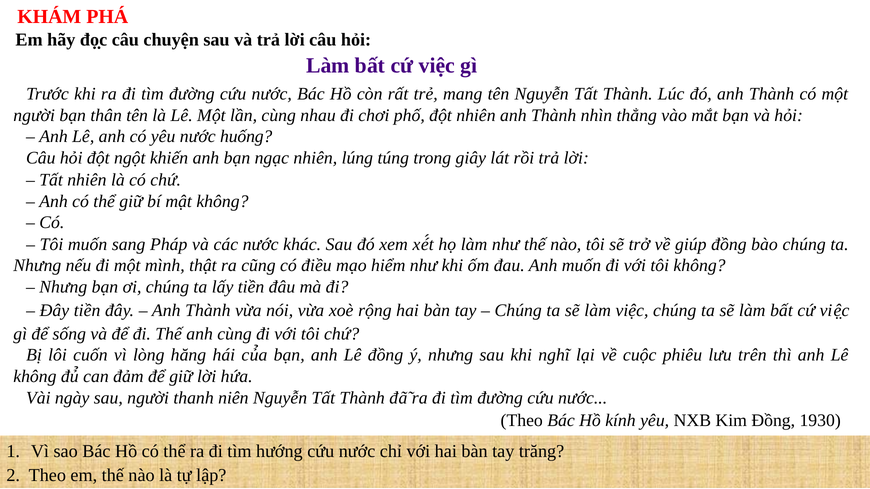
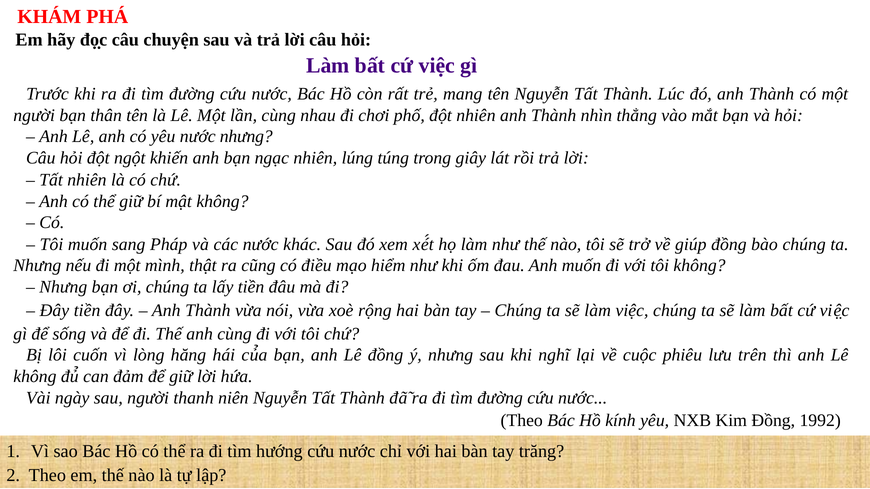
nước huống: huống -> nhưng
1930: 1930 -> 1992
